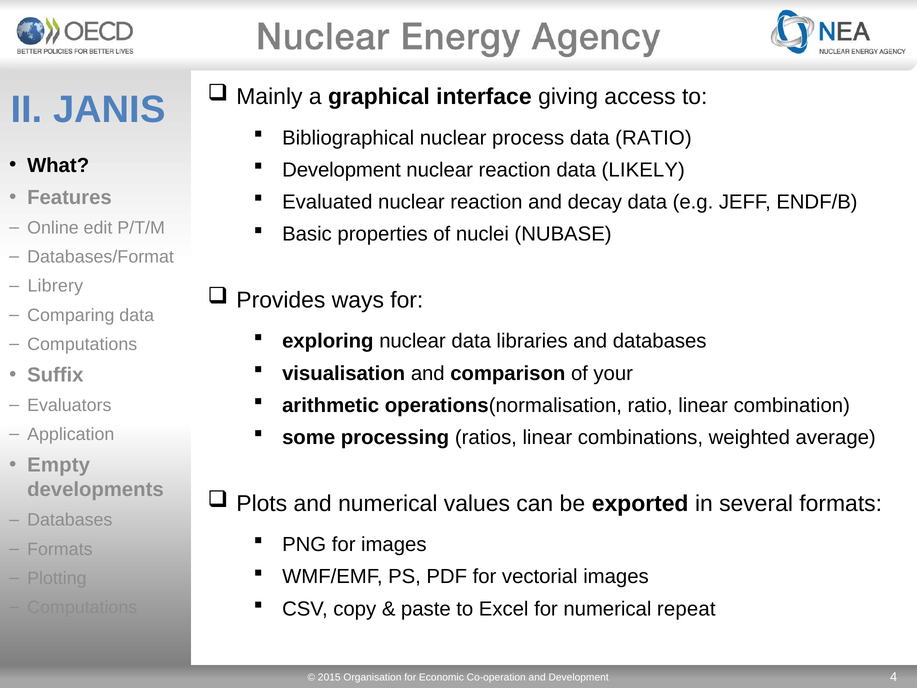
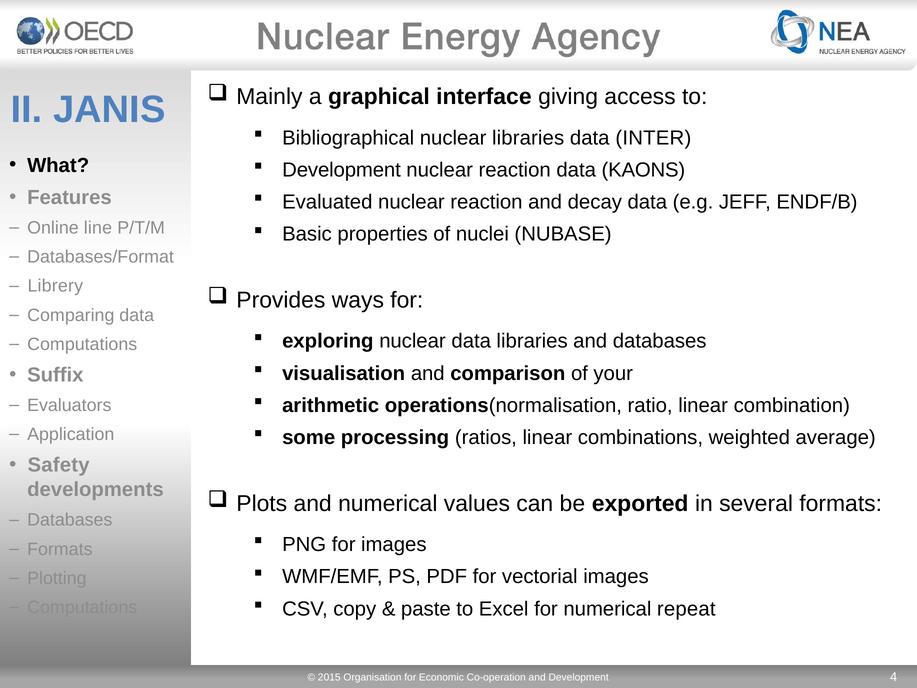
nuclear process: process -> libraries
data RATIO: RATIO -> INTER
LIKELY: LIKELY -> KAONS
edit: edit -> line
Empty: Empty -> Safety
